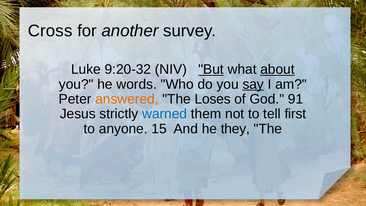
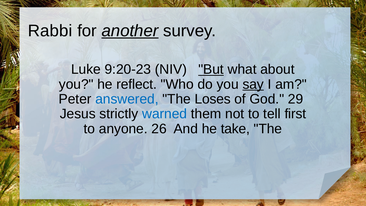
Cross: Cross -> Rabbi
another underline: none -> present
9:20-32: 9:20-32 -> 9:20-23
about underline: present -> none
words: words -> reflect
answered colour: orange -> blue
91: 91 -> 29
15: 15 -> 26
they: they -> take
